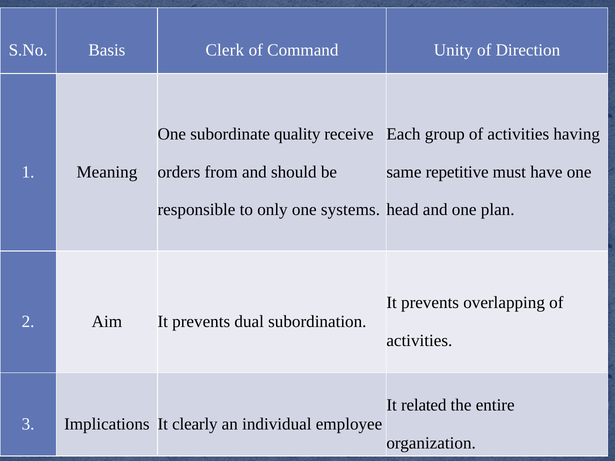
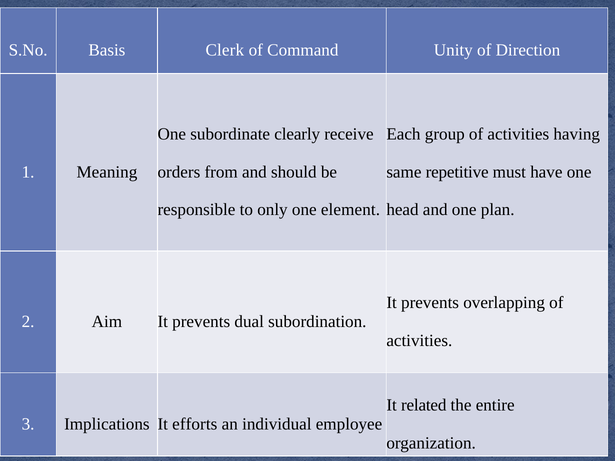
quality: quality -> clearly
systems: systems -> element
clearly: clearly -> efforts
